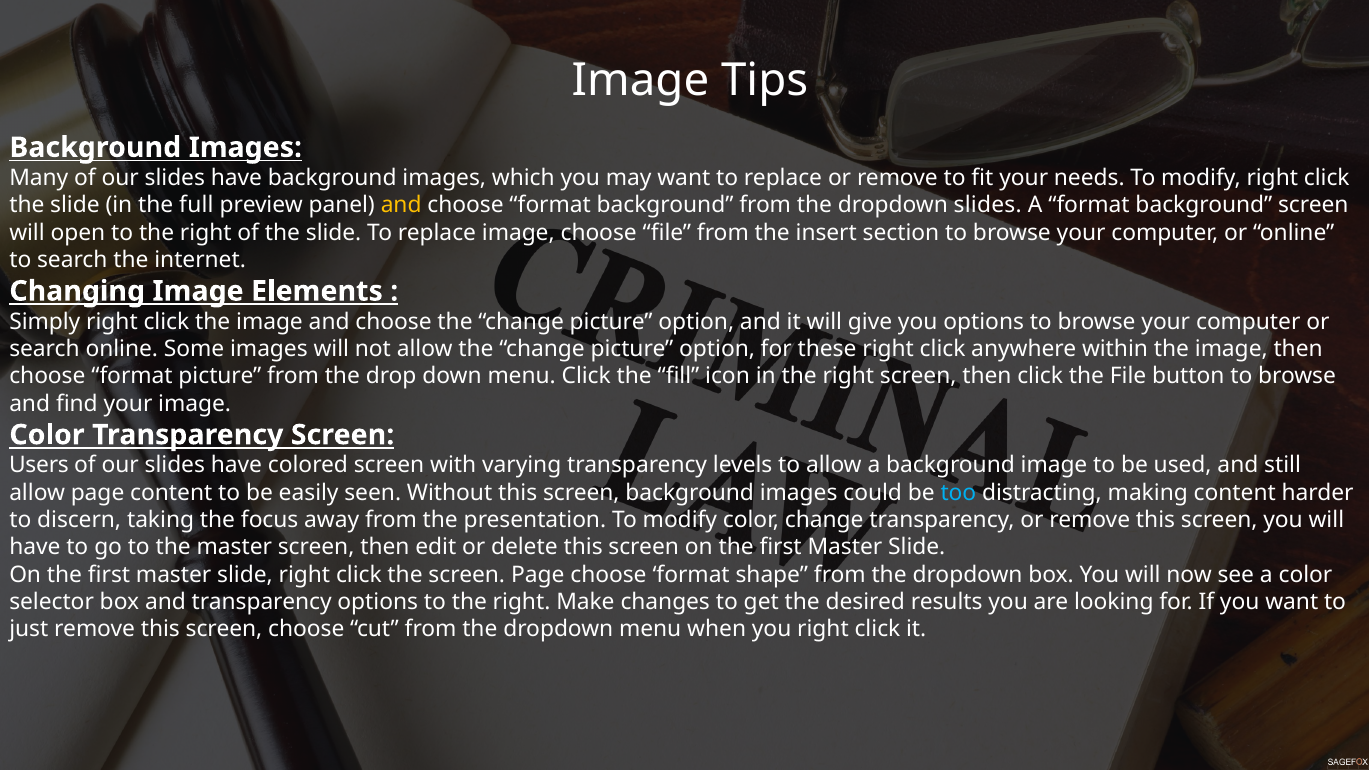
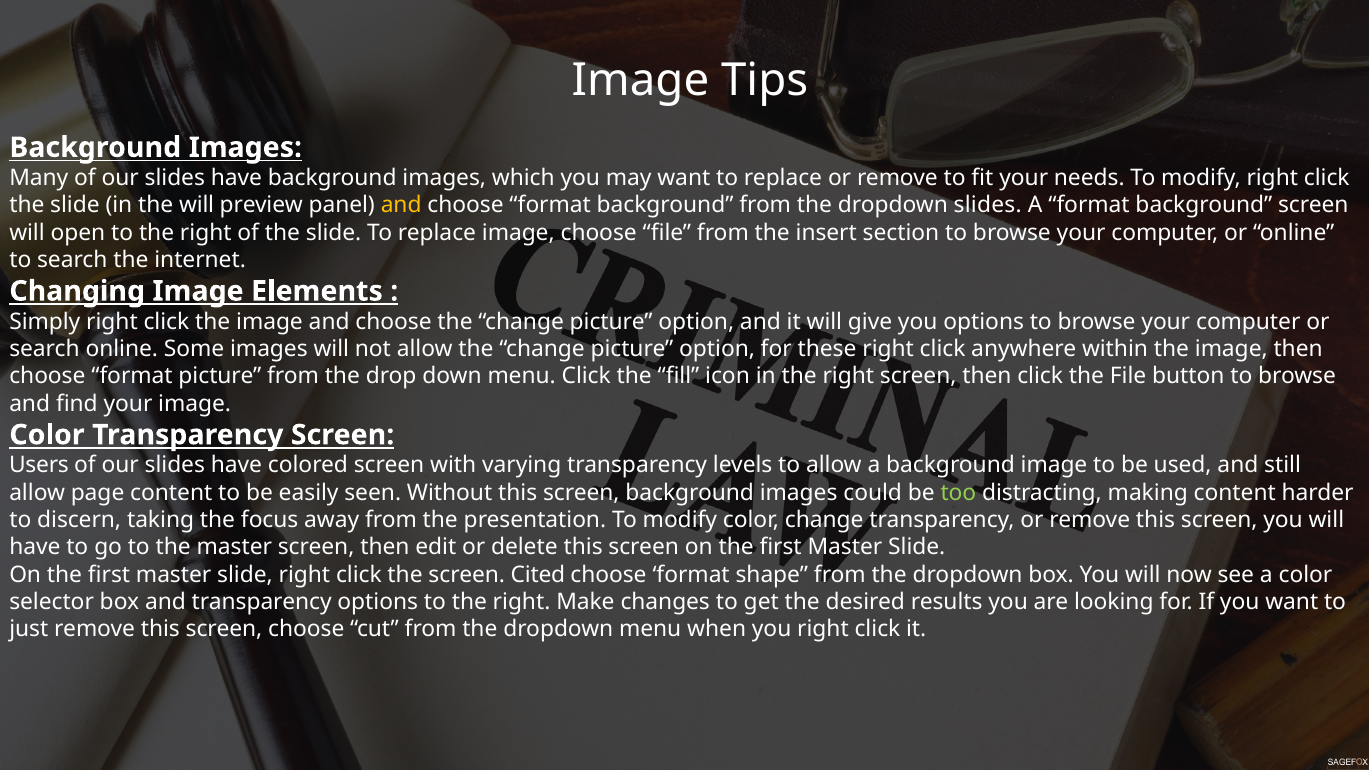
the full: full -> will
too colour: light blue -> light green
screen Page: Page -> Cited
